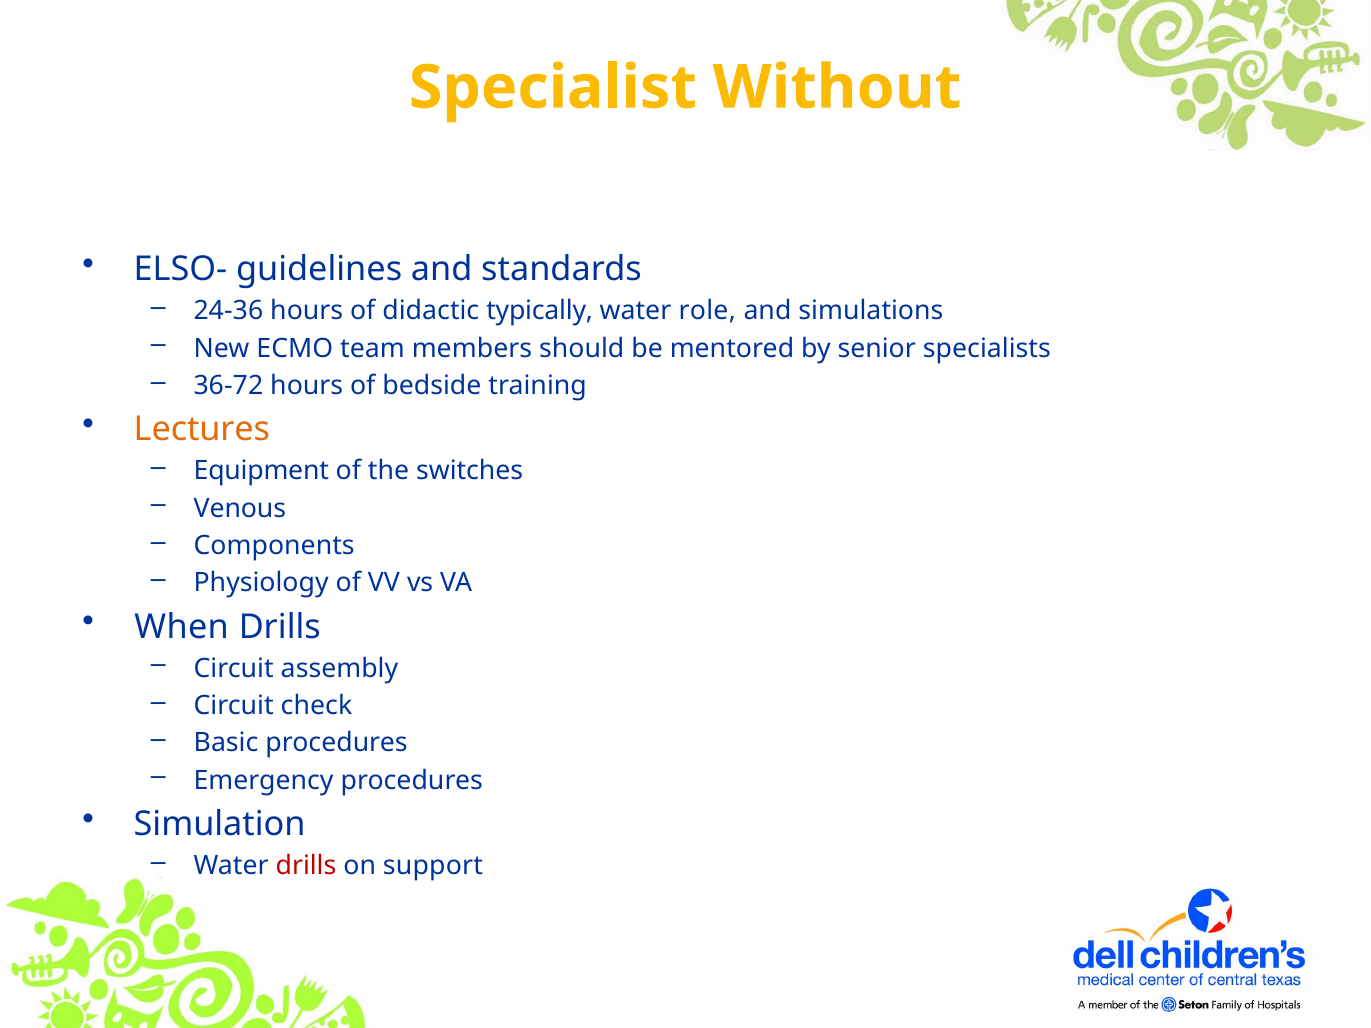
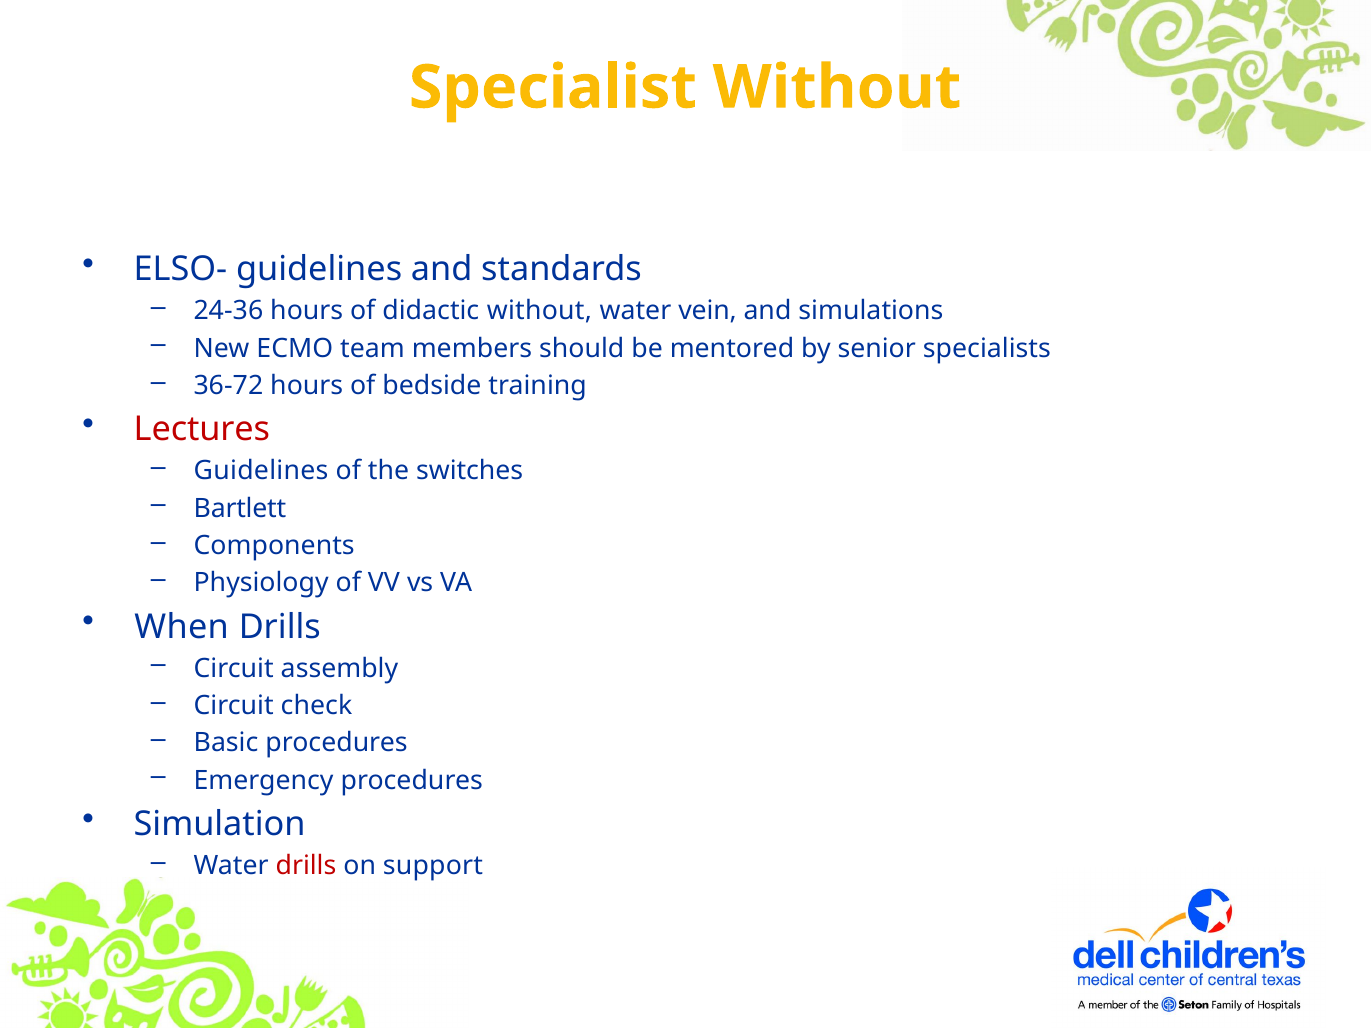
didactic typically: typically -> without
role: role -> vein
Lectures colour: orange -> red
Equipment at (261, 471): Equipment -> Guidelines
Venous: Venous -> Bartlett
